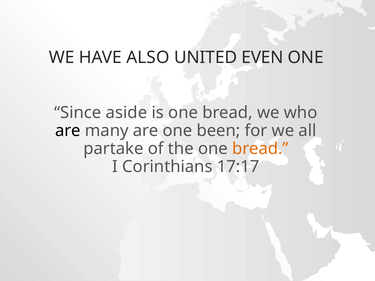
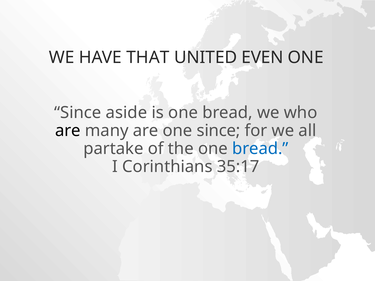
ALSO: ALSO -> THAT
are one been: been -> since
bread at (260, 149) colour: orange -> blue
17:17: 17:17 -> 35:17
